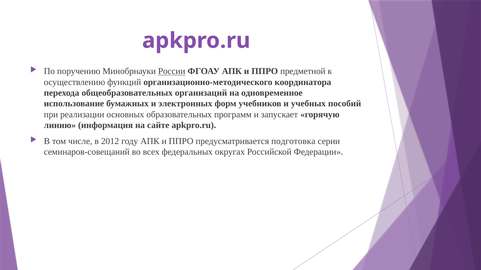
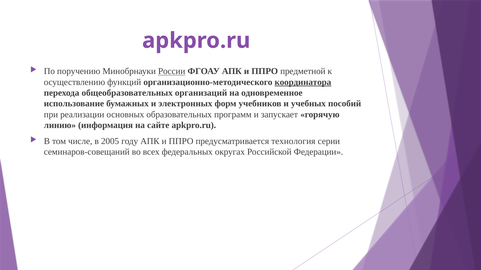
координатора underline: none -> present
2012: 2012 -> 2005
подготовка: подготовка -> технология
